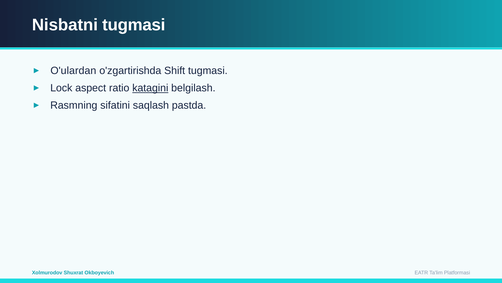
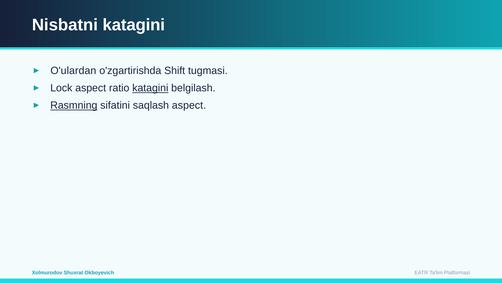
Nisbatni tugmasi: tugmasi -> katagini
Rasmning underline: none -> present
saqlash pastda: pastda -> aspect
